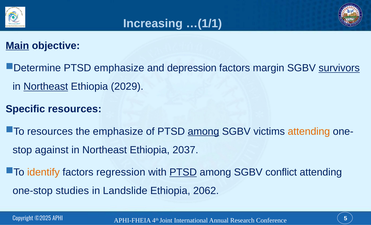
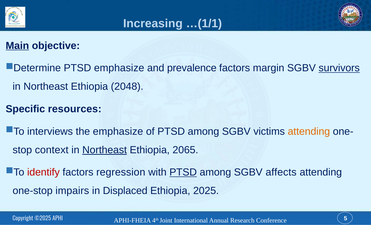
depression: depression -> prevalence
Northeast at (46, 87) underline: present -> none
2029: 2029 -> 2048
resources at (50, 132): resources -> interviews
among at (203, 132) underline: present -> none
against: against -> context
Northeast at (105, 150) underline: none -> present
2037: 2037 -> 2065
identify colour: orange -> red
conflict: conflict -> affects
studies: studies -> impairs
Landslide: Landslide -> Displaced
2062: 2062 -> 2025
